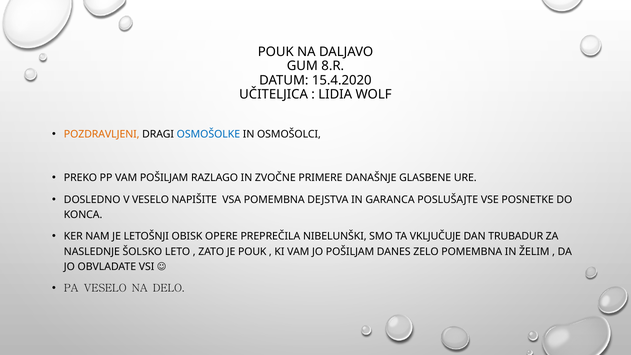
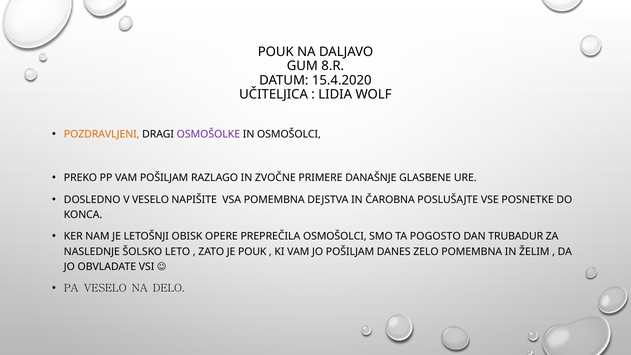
OSMOŠOLKE colour: blue -> purple
GARANCA: GARANCA -> ČAROBNA
PREPREČILA NIBELUNŠKI: NIBELUNŠKI -> OSMOŠOLCI
VKLJUČUJE: VKLJUČUJE -> POGOSTO
